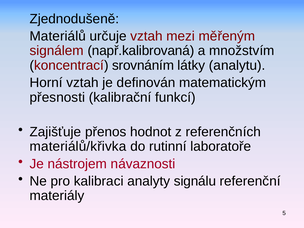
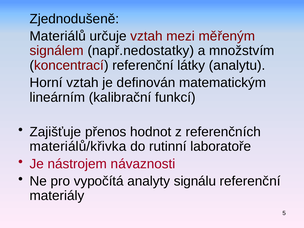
např.kalibrovaná: např.kalibrovaná -> např.nedostatky
koncentrací srovnáním: srovnáním -> referenční
přesnosti: přesnosti -> lineárním
kalibraci: kalibraci -> vypočítá
